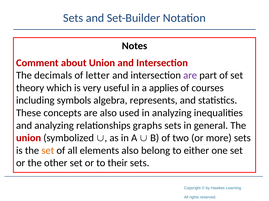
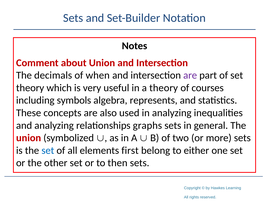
letter: letter -> when
a applies: applies -> theory
set at (48, 151) colour: orange -> blue
elements also: also -> first
their: their -> then
